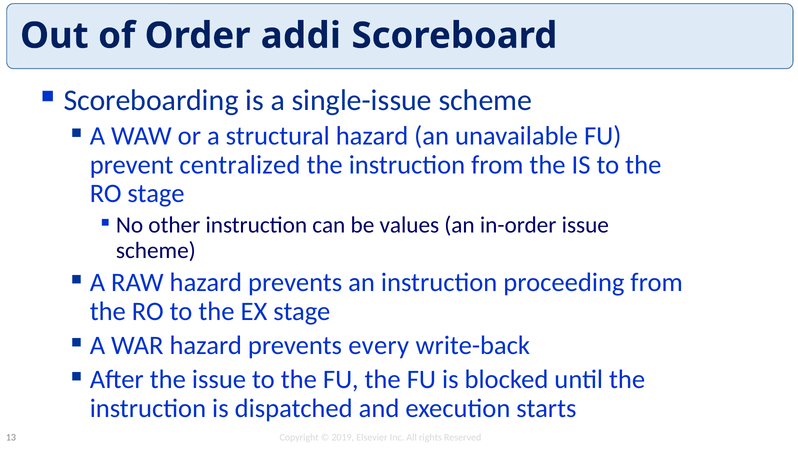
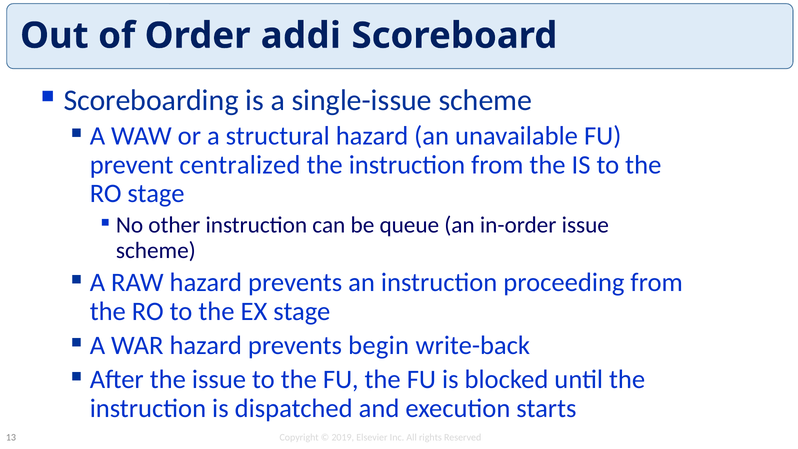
values: values -> queue
every: every -> begin
